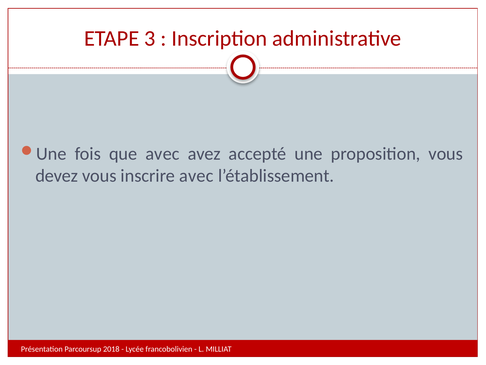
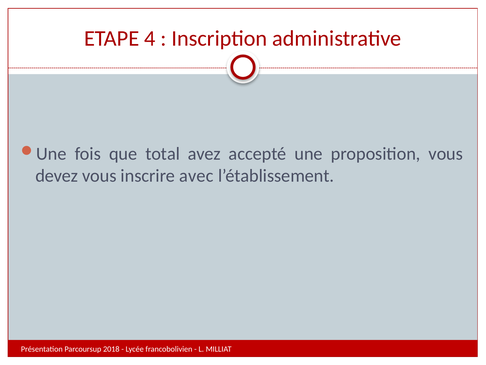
3: 3 -> 4
que avec: avec -> total
